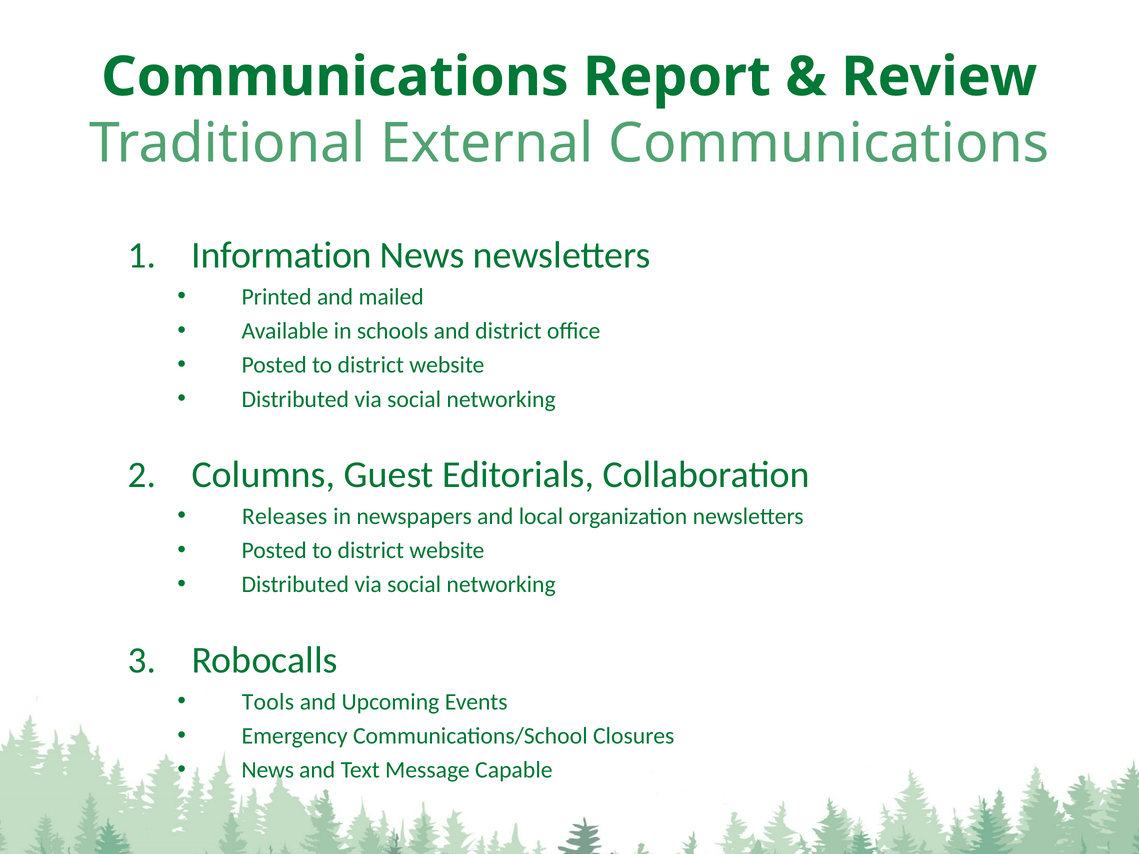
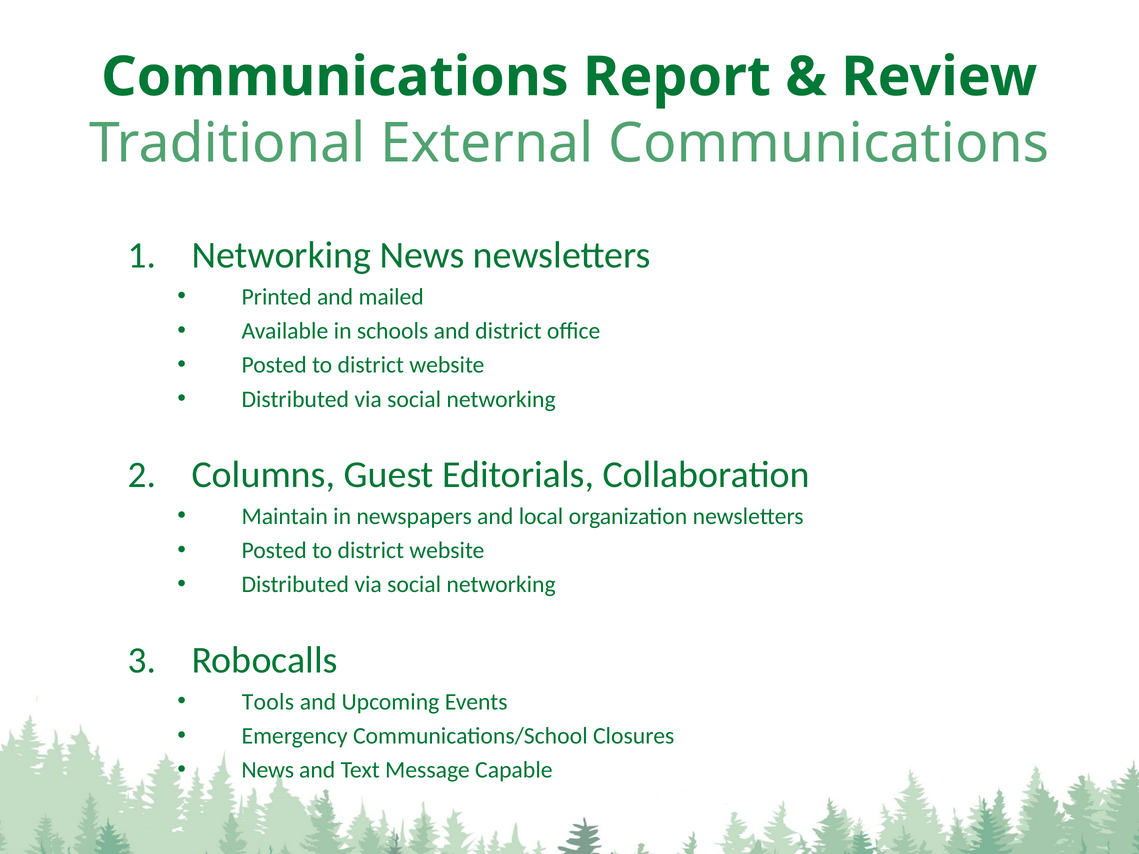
Information at (282, 255): Information -> Networking
Releases: Releases -> Maintain
